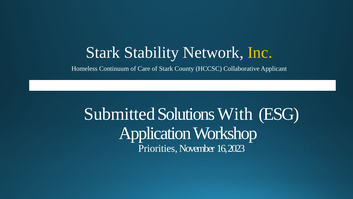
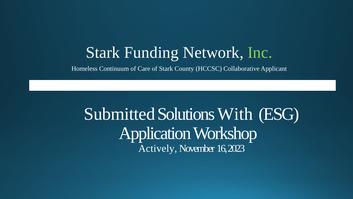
Stability: Stability -> Funding
Inc colour: yellow -> light green
Priorities: Priorities -> Actively
